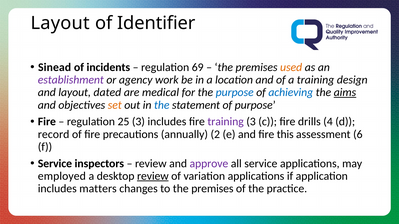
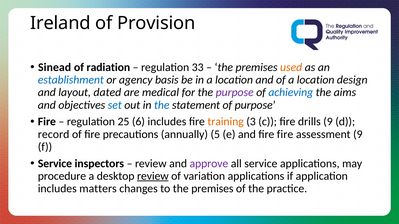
Layout at (60, 23): Layout -> Ireland
Identifier: Identifier -> Provision
incidents: incidents -> radiation
69: 69 -> 33
establishment colour: purple -> blue
work: work -> basis
of a training: training -> location
purpose at (235, 93) colour: blue -> purple
aims underline: present -> none
set colour: orange -> blue
25 3: 3 -> 6
training at (226, 122) colour: purple -> orange
drills 4: 4 -> 9
2: 2 -> 5
fire this: this -> fire
assessment 6: 6 -> 9
employed: employed -> procedure
